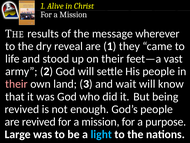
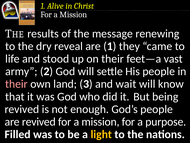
wherever: wherever -> renewing
Large: Large -> Filled
light colour: light blue -> yellow
